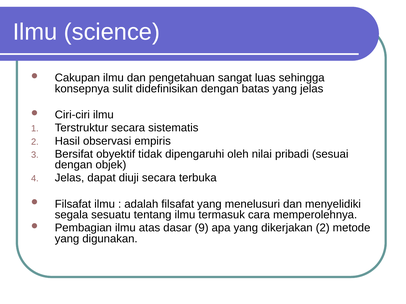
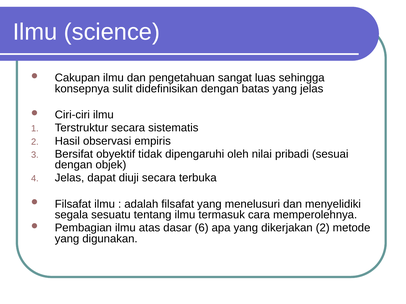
9: 9 -> 6
